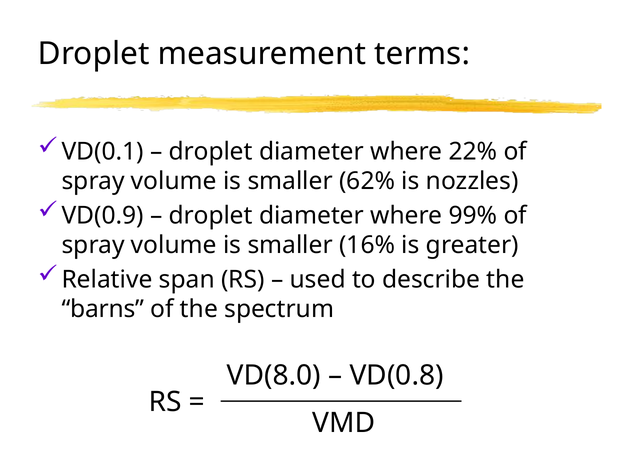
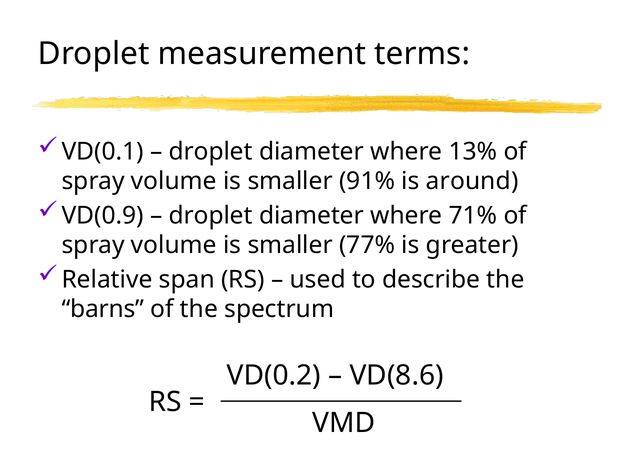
22%: 22% -> 13%
62%: 62% -> 91%
nozzles: nozzles -> around
99%: 99% -> 71%
16%: 16% -> 77%
VD(8.0: VD(8.0 -> VD(0.2
VD(0.8: VD(0.8 -> VD(8.6
